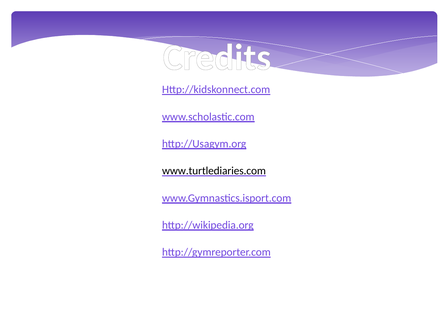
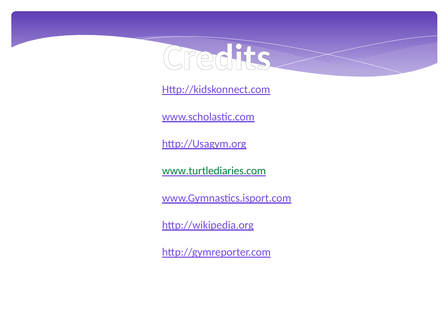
www.turtlediaries.com colour: black -> green
